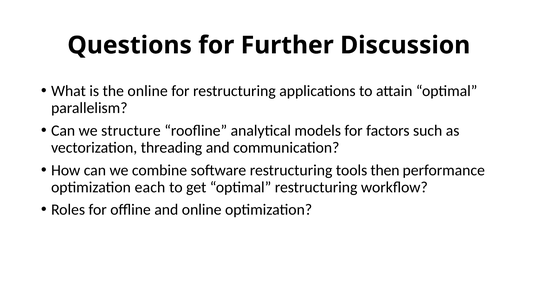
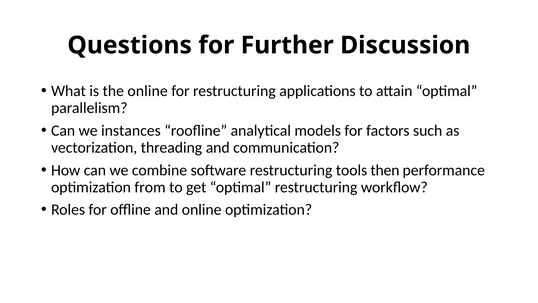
structure: structure -> instances
each: each -> from
